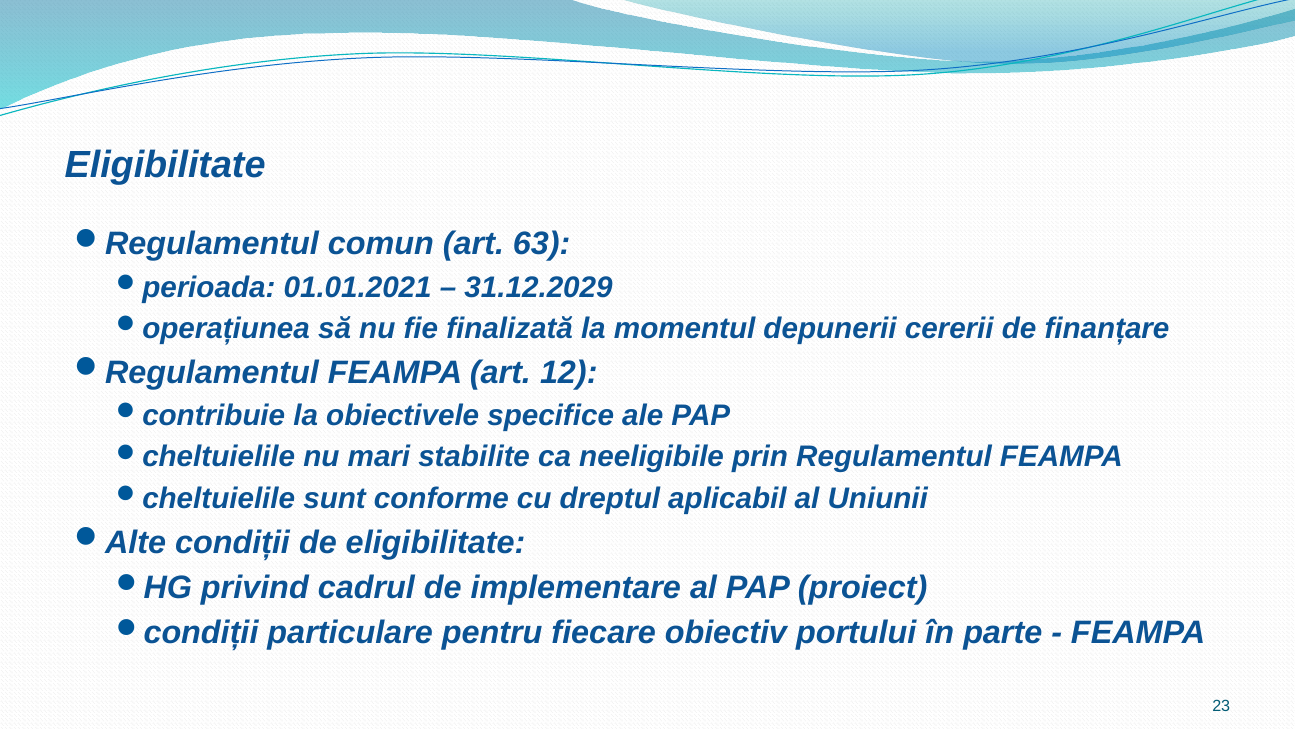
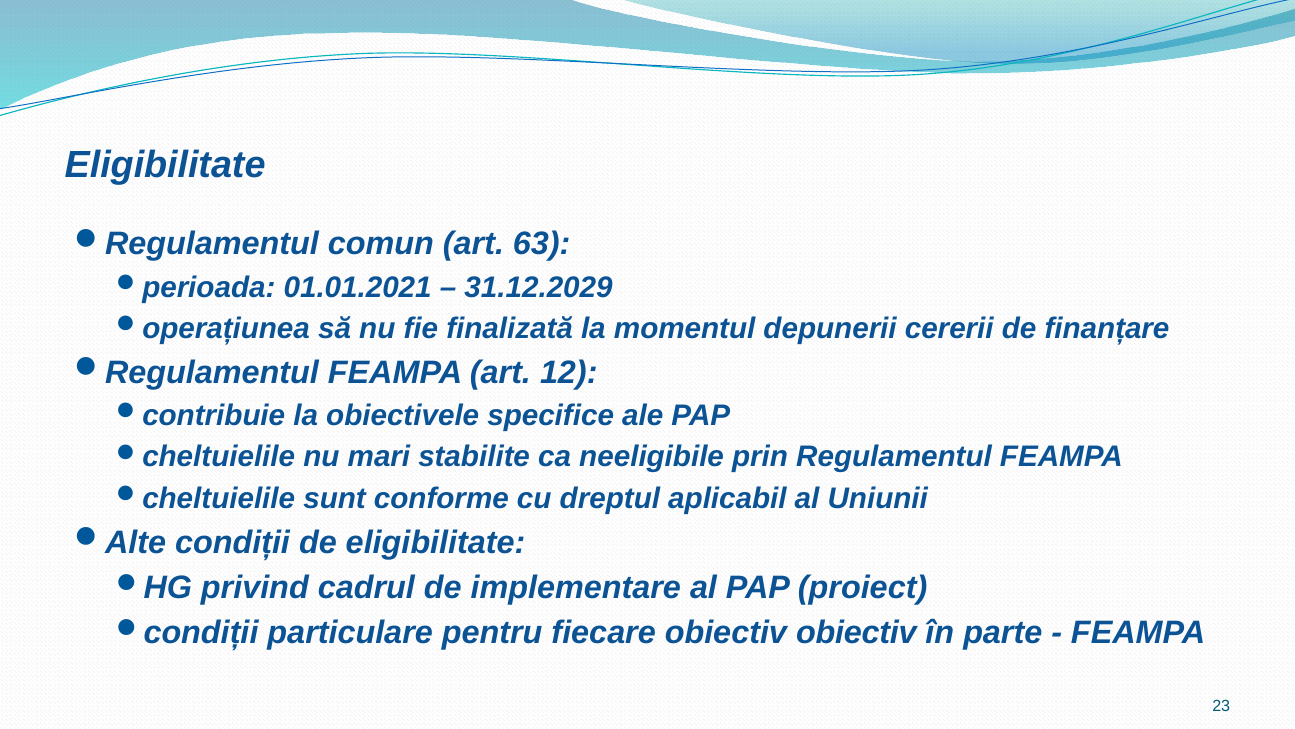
obiectiv portului: portului -> obiectiv
